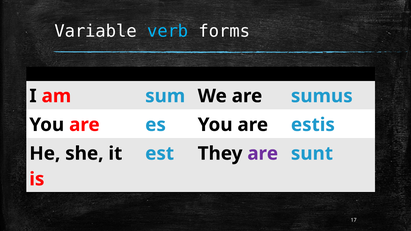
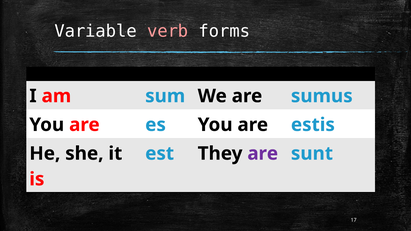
verb colour: light blue -> pink
